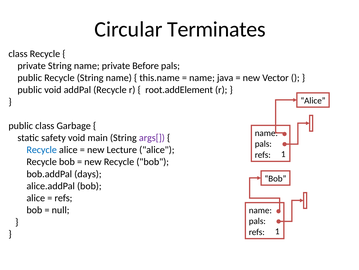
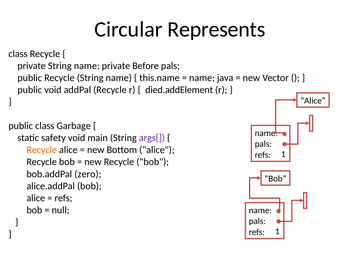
Terminates: Terminates -> Represents
root.addElement: root.addElement -> died.addElement
Recycle at (42, 150) colour: blue -> orange
Lecture: Lecture -> Bottom
days: days -> zero
